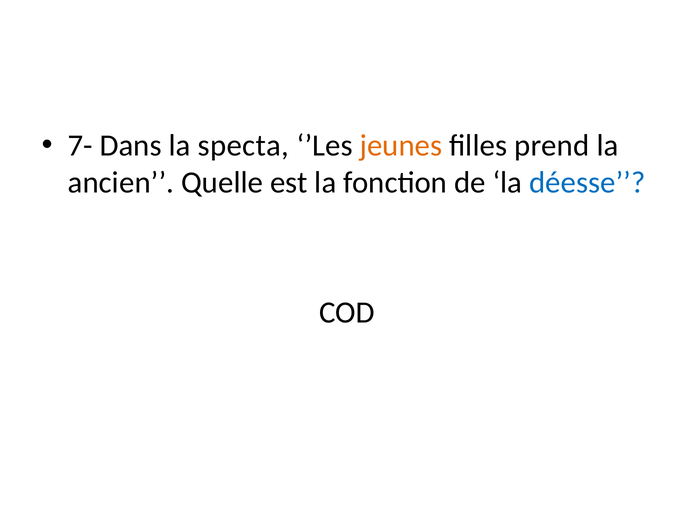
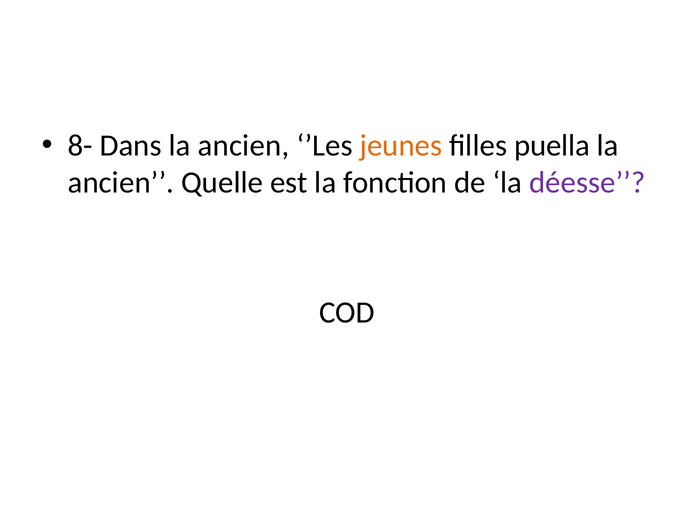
7-: 7- -> 8-
Dans la specta: specta -> ancien
prend: prend -> puella
déesse colour: blue -> purple
